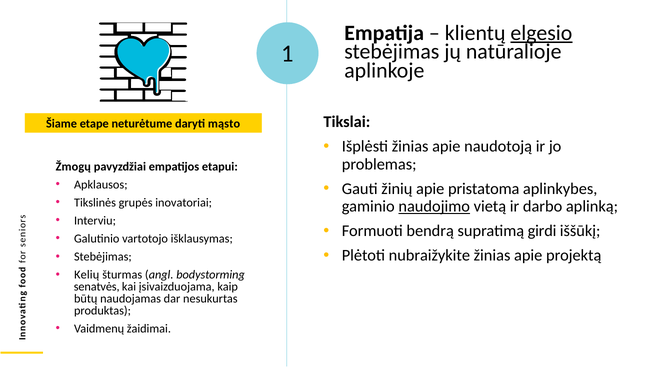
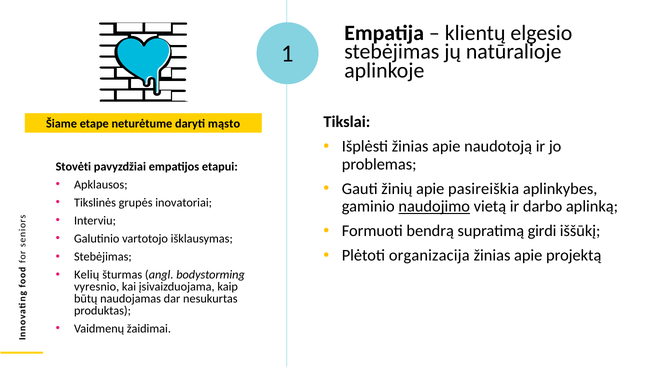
elgesio underline: present -> none
Žmogų: Žmogų -> Stovėti
pristatoma: pristatoma -> pasireiškia
nubraižykite: nubraižykite -> organizacija
senatvės: senatvės -> vyresnio
